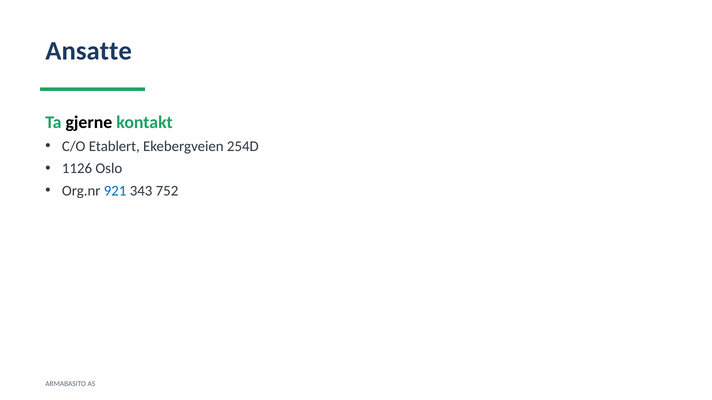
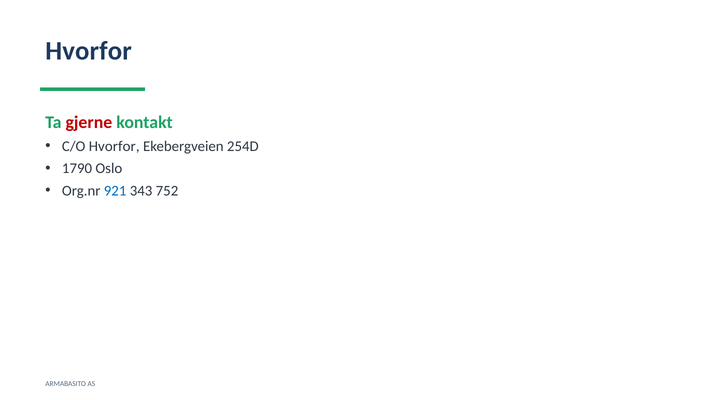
Ansatte at (89, 51): Ansatte -> Hvorfor
gjerne colour: black -> red
C/O Etablert: Etablert -> Hvorfor
1126: 1126 -> 1790
